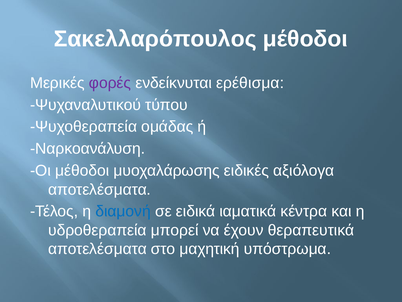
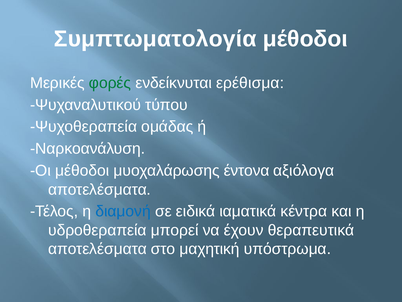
Σακελλαρόπουλος: Σακελλαρόπουλος -> Συμπτωματολογία
φορές colour: purple -> green
ειδικές: ειδικές -> έντονα
